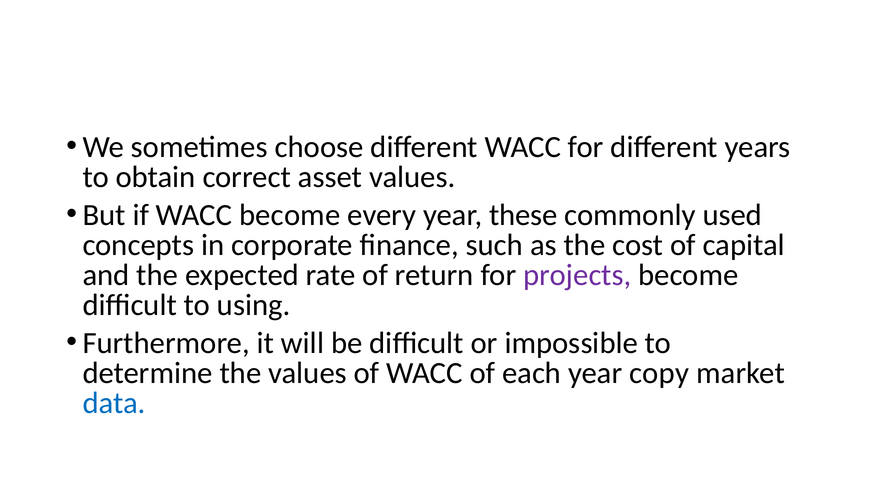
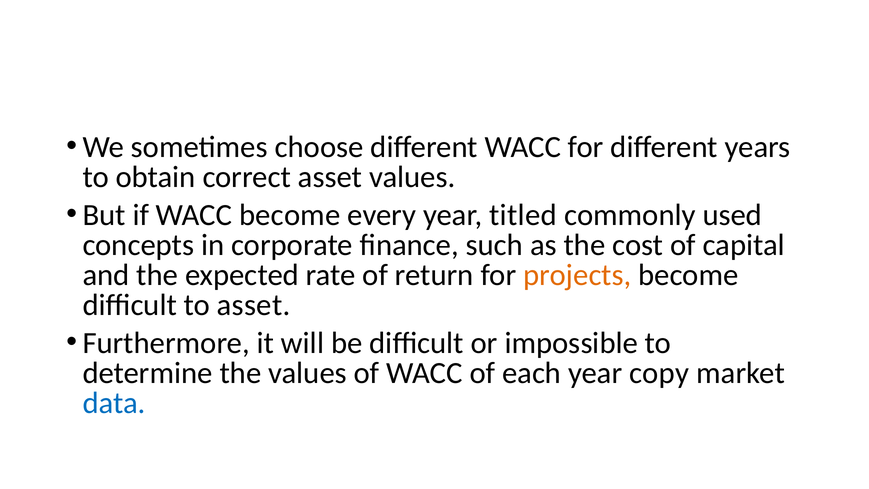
these: these -> titled
projects colour: purple -> orange
to using: using -> asset
